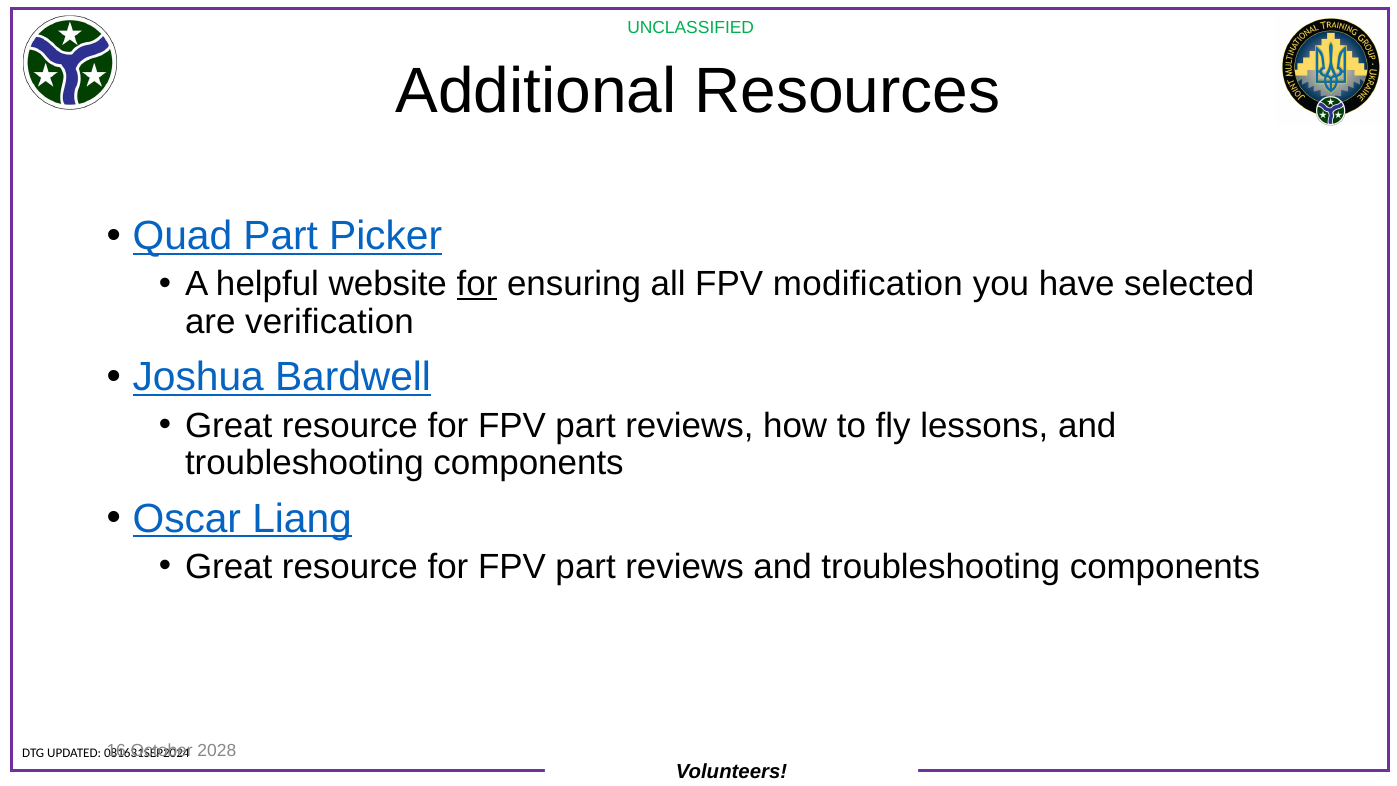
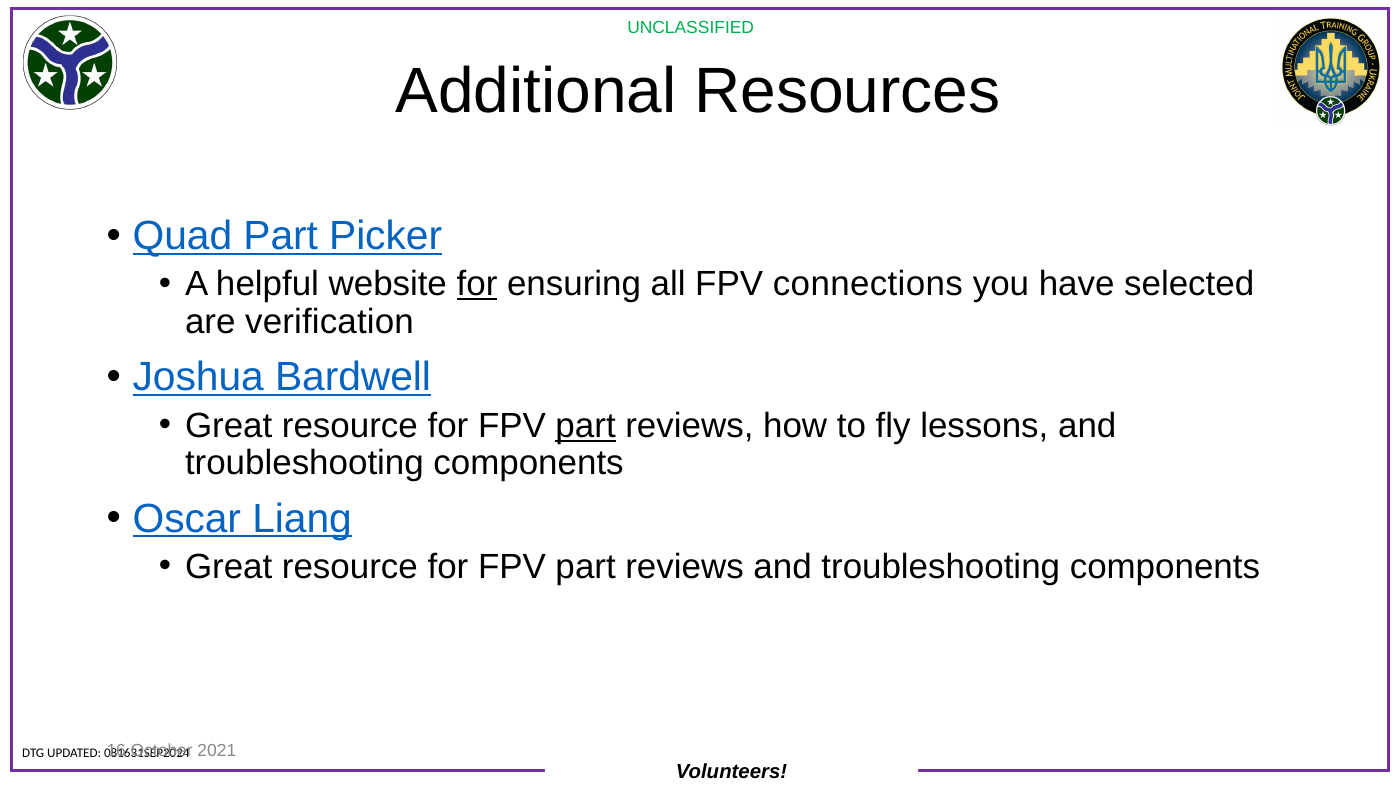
modification: modification -> connections
part at (586, 425) underline: none -> present
2028: 2028 -> 2021
